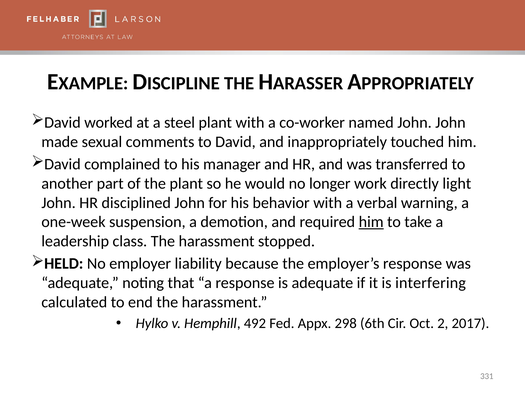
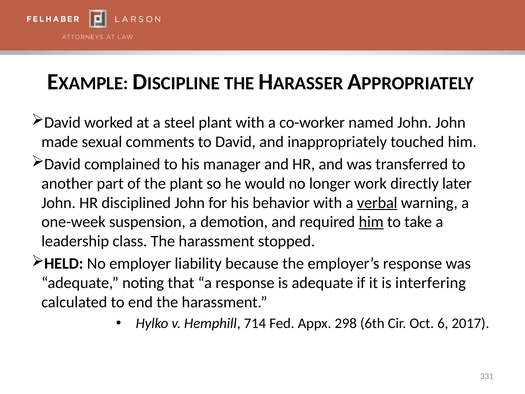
light: light -> later
verbal underline: none -> present
492: 492 -> 714
2: 2 -> 6
